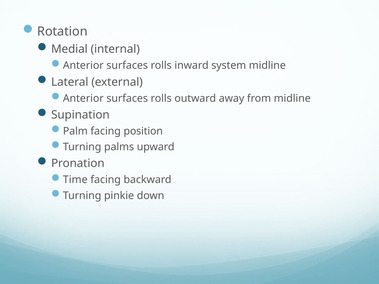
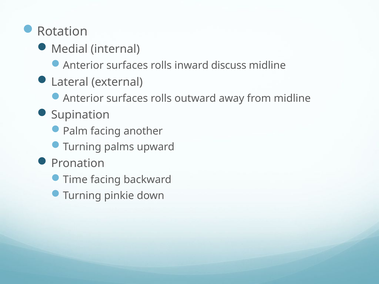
system: system -> discuss
position: position -> another
